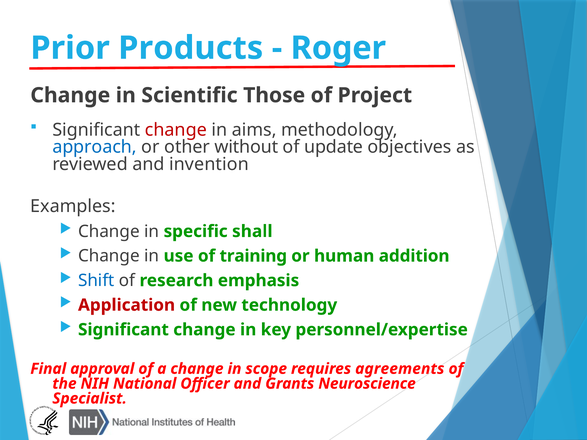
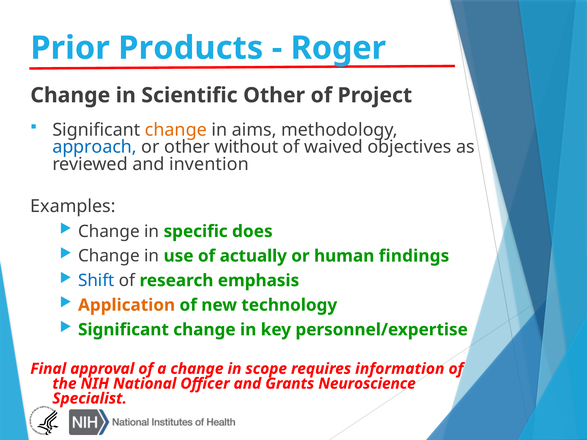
Scientific Those: Those -> Other
change at (176, 130) colour: red -> orange
update: update -> waived
shall: shall -> does
training: training -> actually
addition: addition -> findings
Application colour: red -> orange
agreements: agreements -> information
